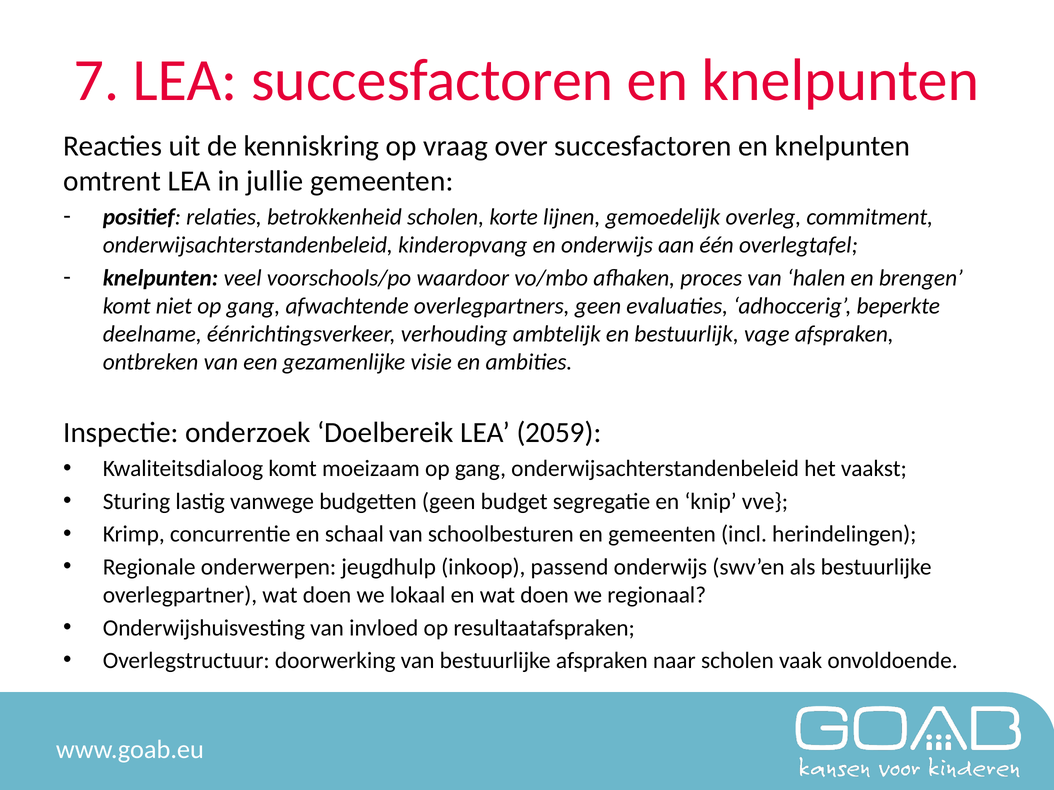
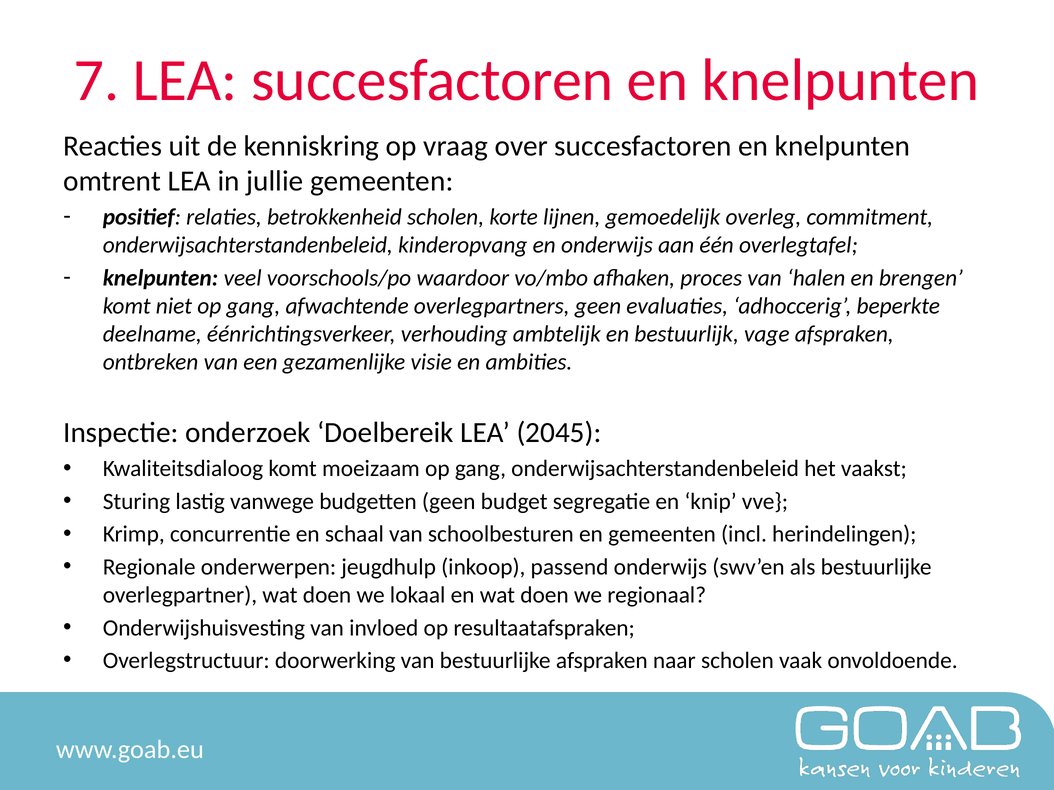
2059: 2059 -> 2045
